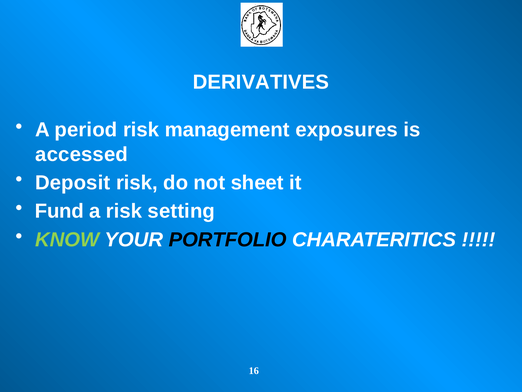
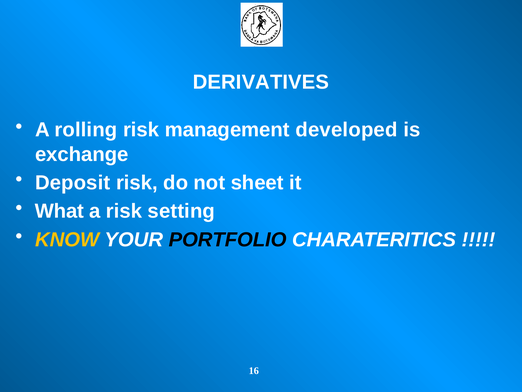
period: period -> rolling
exposures: exposures -> developed
accessed: accessed -> exchange
Fund: Fund -> What
KNOW colour: light green -> yellow
